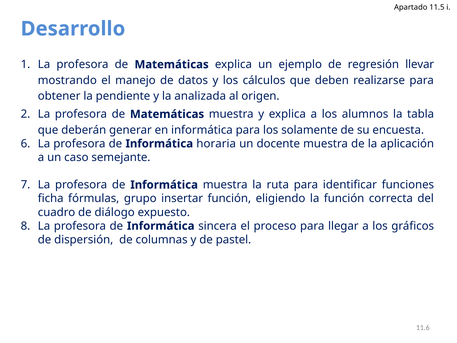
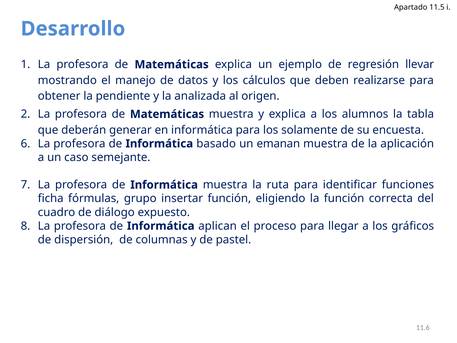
horaria: horaria -> basado
docente: docente -> emanan
sincera: sincera -> aplican
